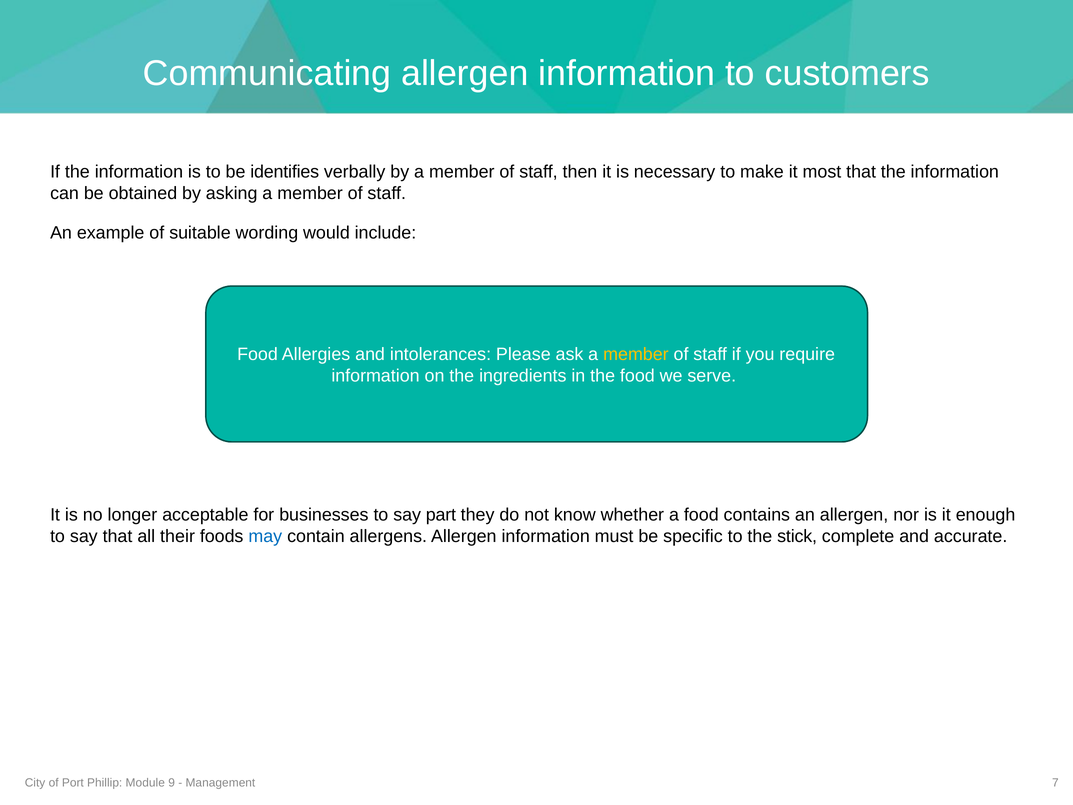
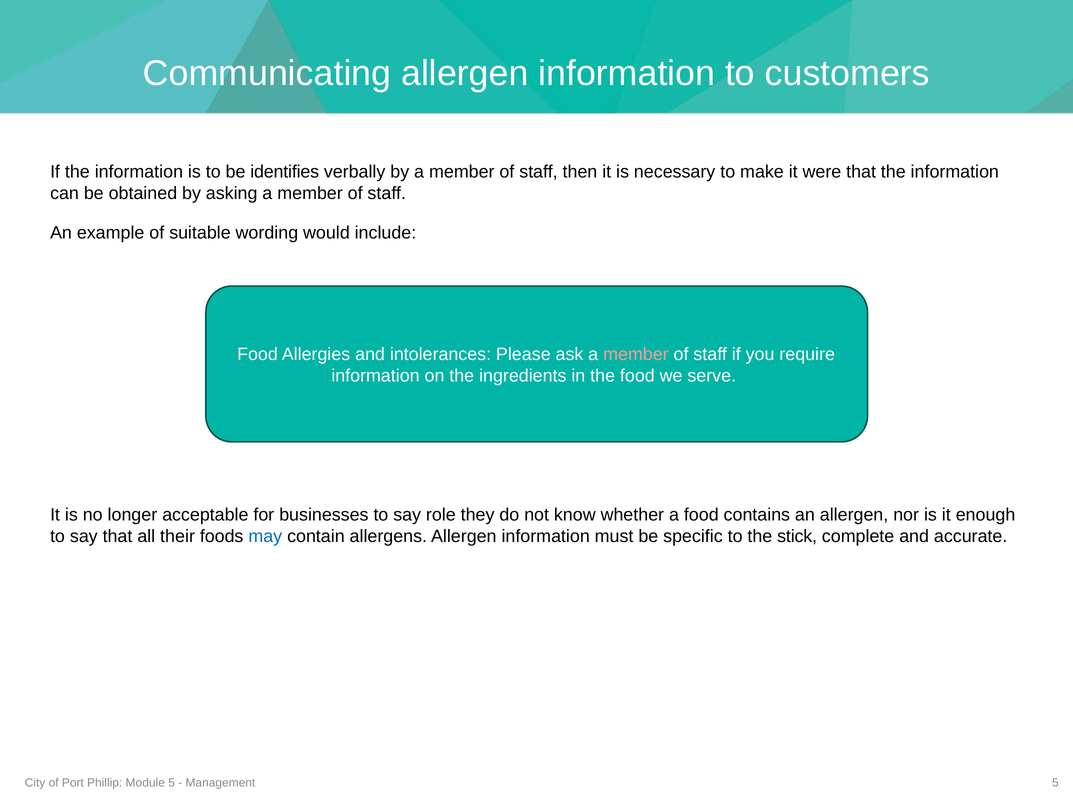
most: most -> were
member at (636, 354) colour: yellow -> pink
part: part -> role
Module 9: 9 -> 5
Management 7: 7 -> 5
